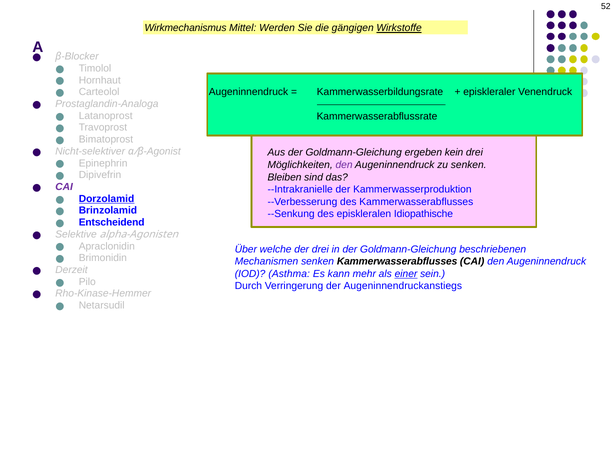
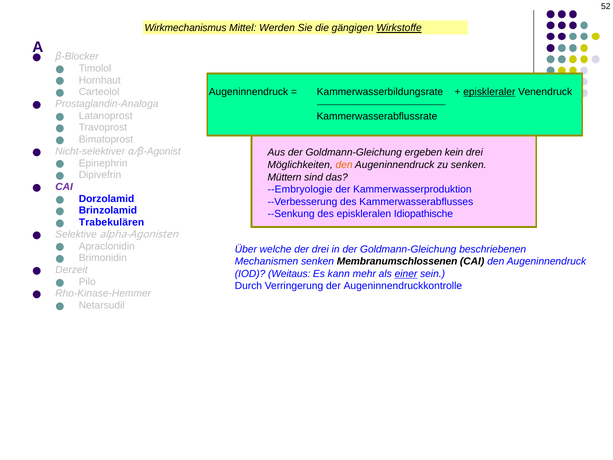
episkleraler underline: none -> present
den at (344, 165) colour: purple -> orange
Bleiben: Bleiben -> Müttern
--Intrakranielle: --Intrakranielle -> --Embryologie
Dorzolamid underline: present -> none
Entscheidend: Entscheidend -> Trabekulären
senken Kammerwasserabflusses: Kammerwasserabflusses -> Membranumschlossenen
Asthma: Asthma -> Weitaus
Augeninnendruckanstiegs: Augeninnendruckanstiegs -> Augeninnendruckkontrolle
